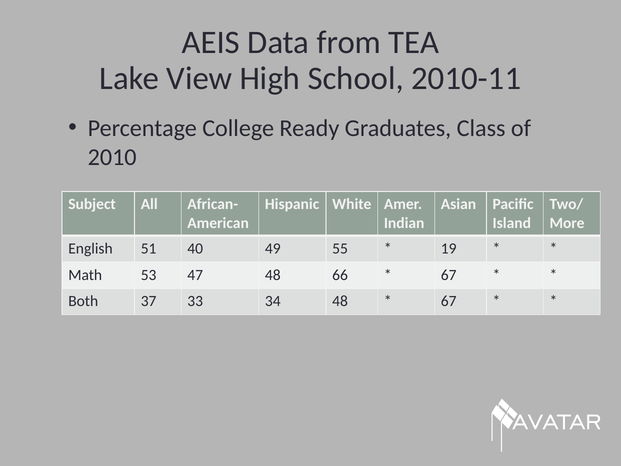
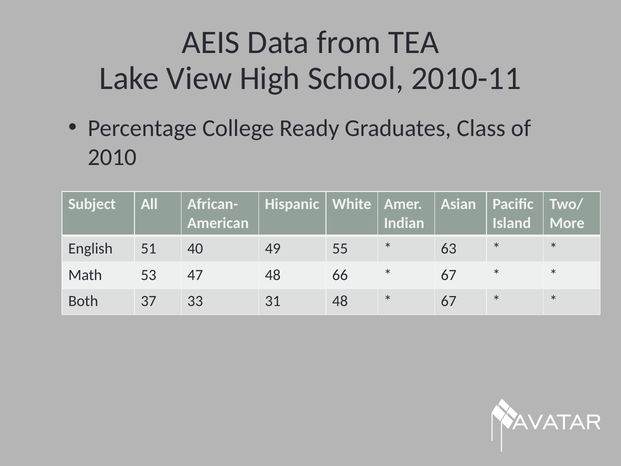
19: 19 -> 63
34: 34 -> 31
